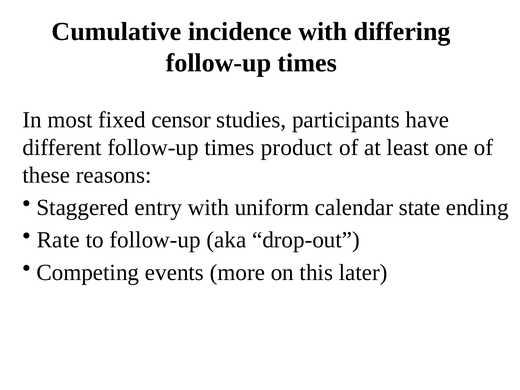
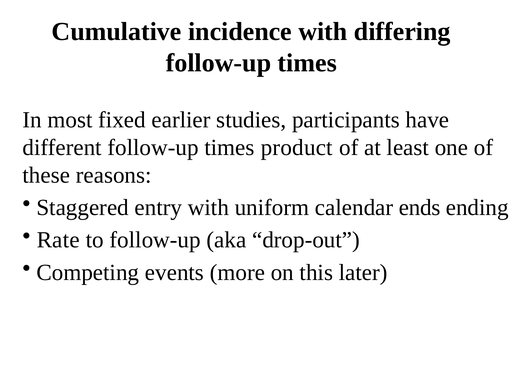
censor: censor -> earlier
state: state -> ends
